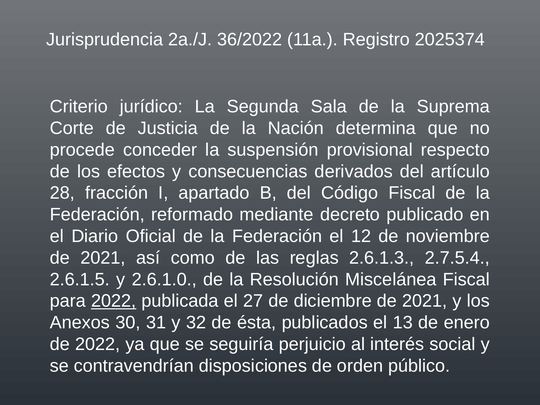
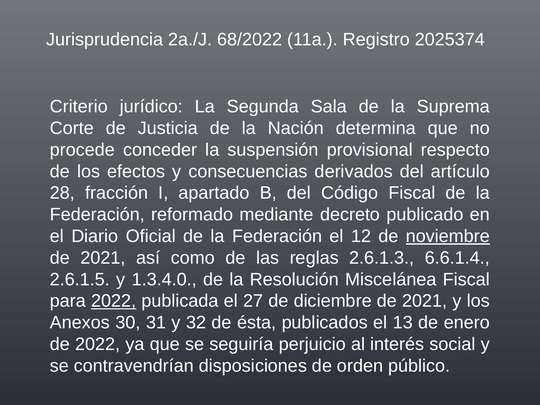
36/2022: 36/2022 -> 68/2022
noviembre underline: none -> present
2.7.5.4: 2.7.5.4 -> 6.6.1.4
2.6.1.0: 2.6.1.0 -> 1.3.4.0
